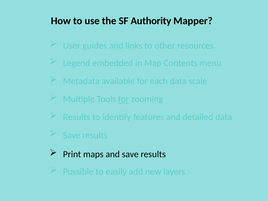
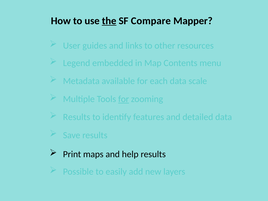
the underline: none -> present
Authority: Authority -> Compare
and save: save -> help
